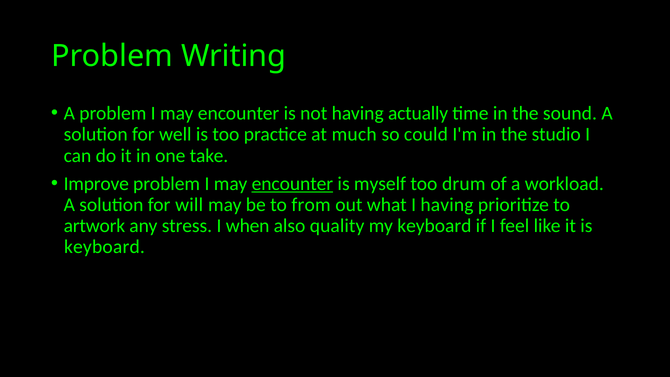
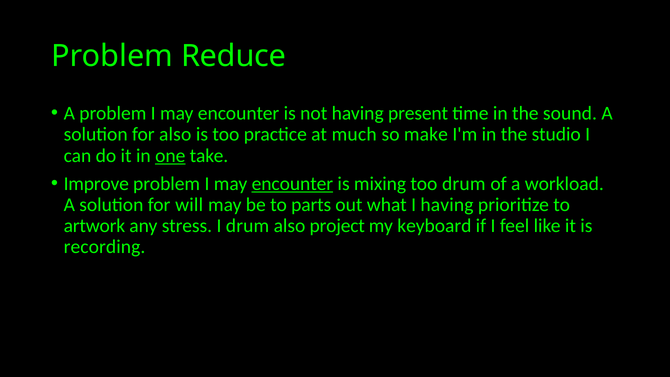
Writing: Writing -> Reduce
actually: actually -> present
for well: well -> also
could: could -> make
one underline: none -> present
myself: myself -> mixing
from: from -> parts
I when: when -> drum
quality: quality -> project
keyboard at (104, 247): keyboard -> recording
